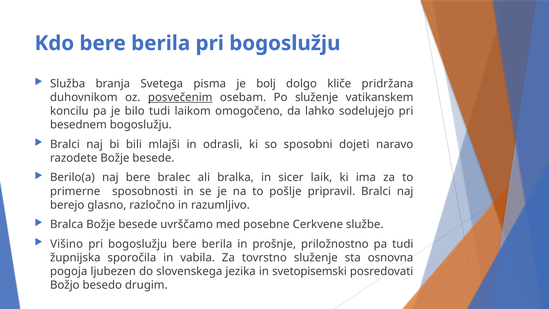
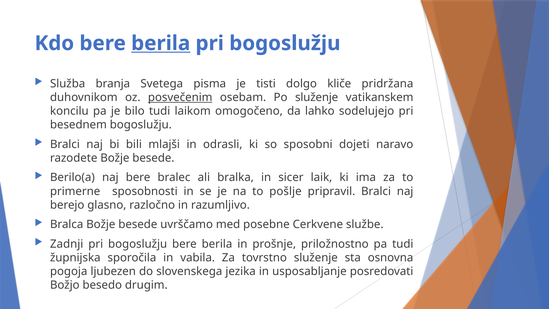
berila at (161, 43) underline: none -> present
bolj: bolj -> tisti
Višino: Višino -> Zadnji
svetopisemski: svetopisemski -> usposabljanje
